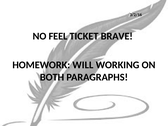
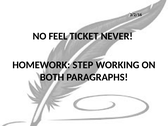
BRAVE: BRAVE -> NEVER
WILL: WILL -> STEP
